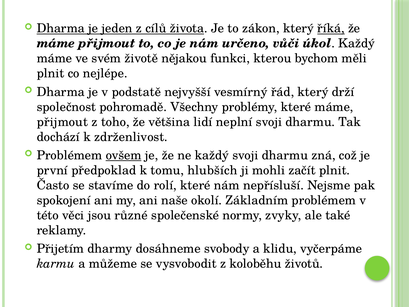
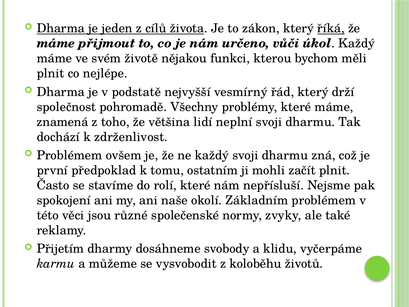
přijmout at (62, 122): přijmout -> znamená
ovšem underline: present -> none
hlubších: hlubších -> ostatním
